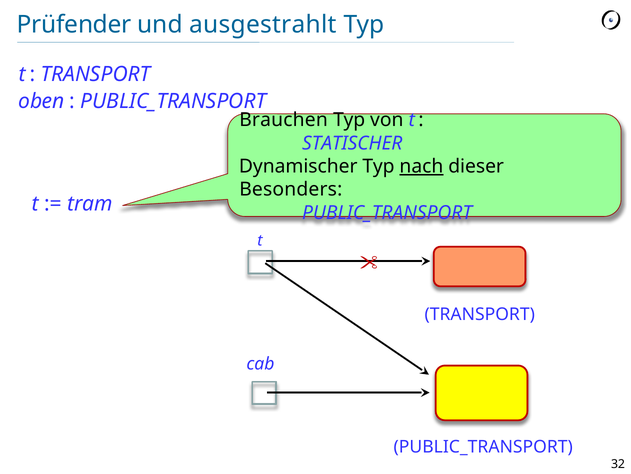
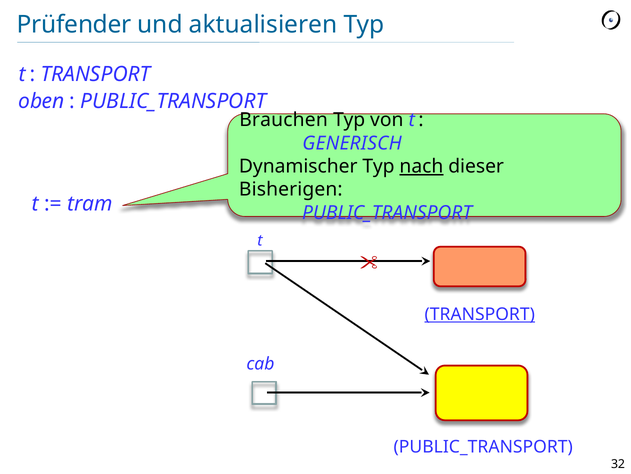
ausgestrahlt: ausgestrahlt -> aktualisieren
STATISCHER: STATISCHER -> GENERISCH
Besonders: Besonders -> Bisherigen
TRANSPORT at (480, 314) underline: none -> present
